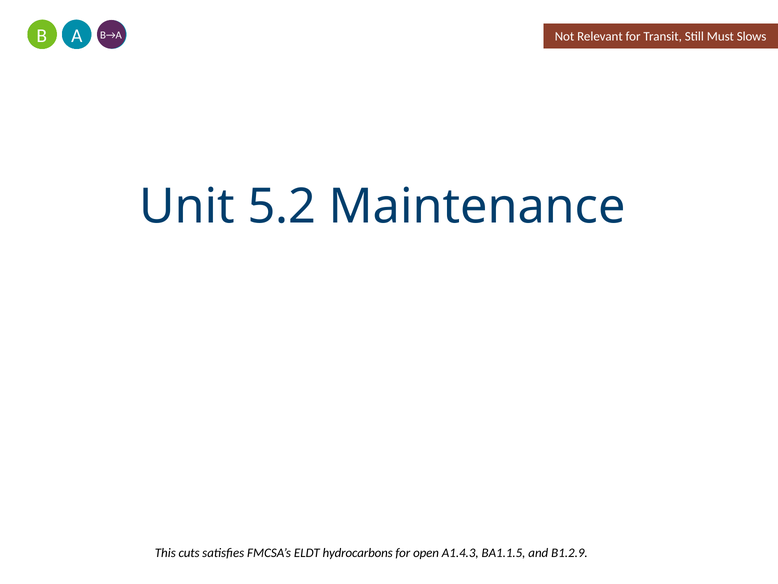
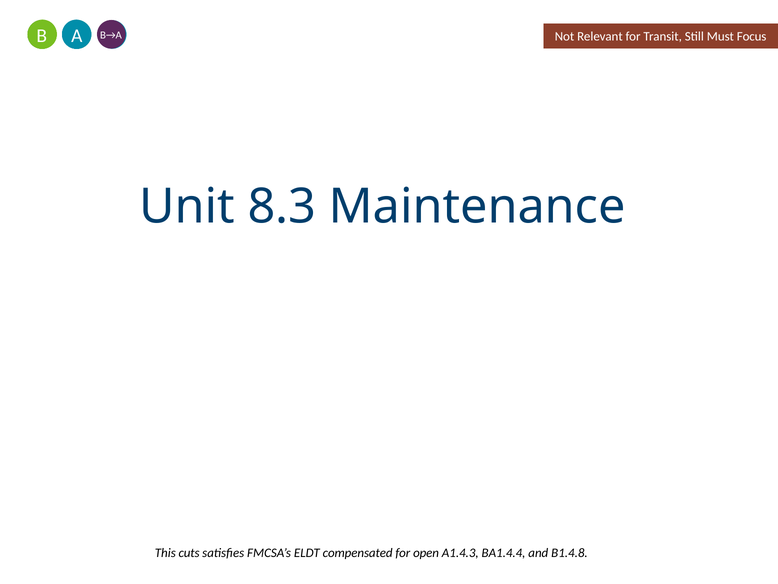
Slows: Slows -> Focus
5.2: 5.2 -> 8.3
hydrocarbons: hydrocarbons -> compensated
BA1.1.5: BA1.1.5 -> BA1.4.4
B1.2.9: B1.2.9 -> B1.4.8
